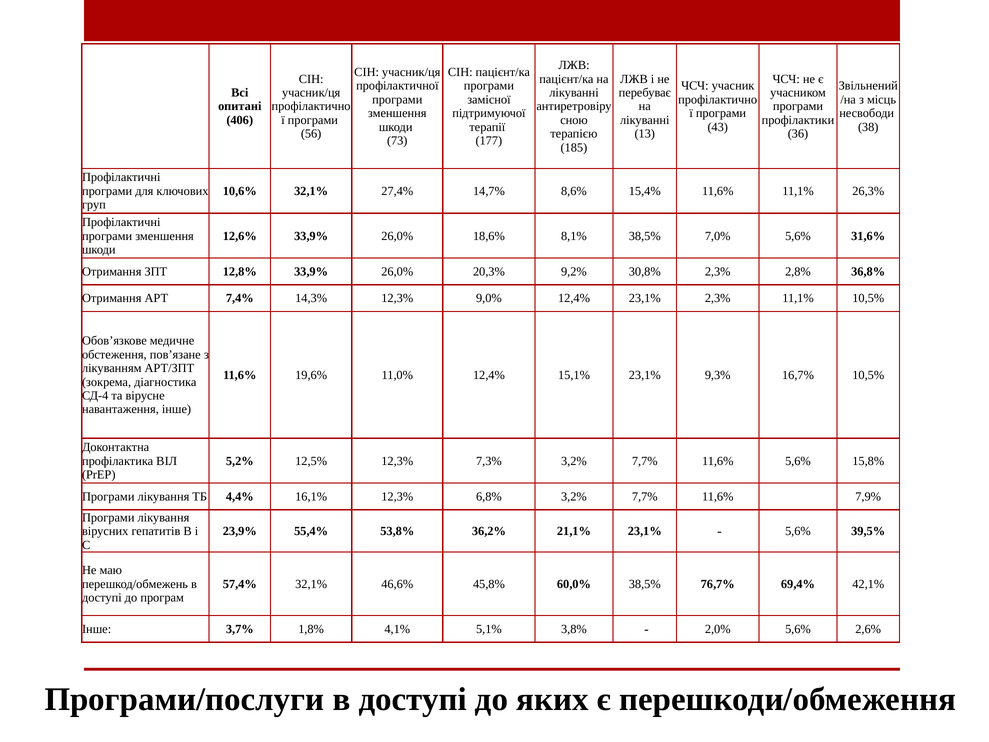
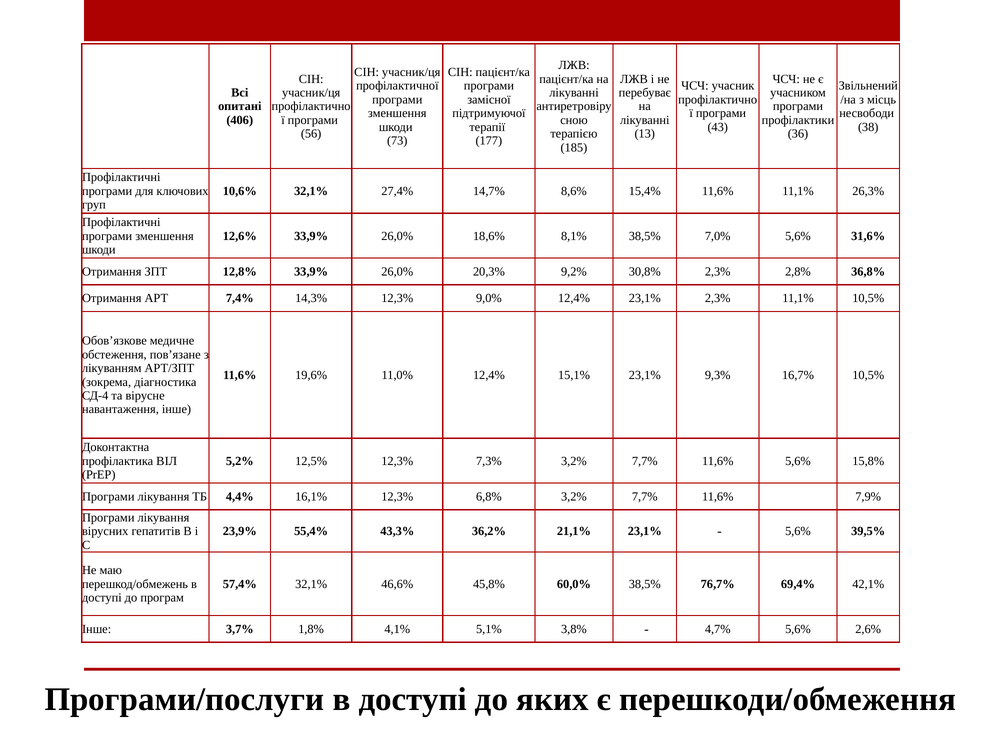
53,8%: 53,8% -> 43,3%
2,0%: 2,0% -> 4,7%
